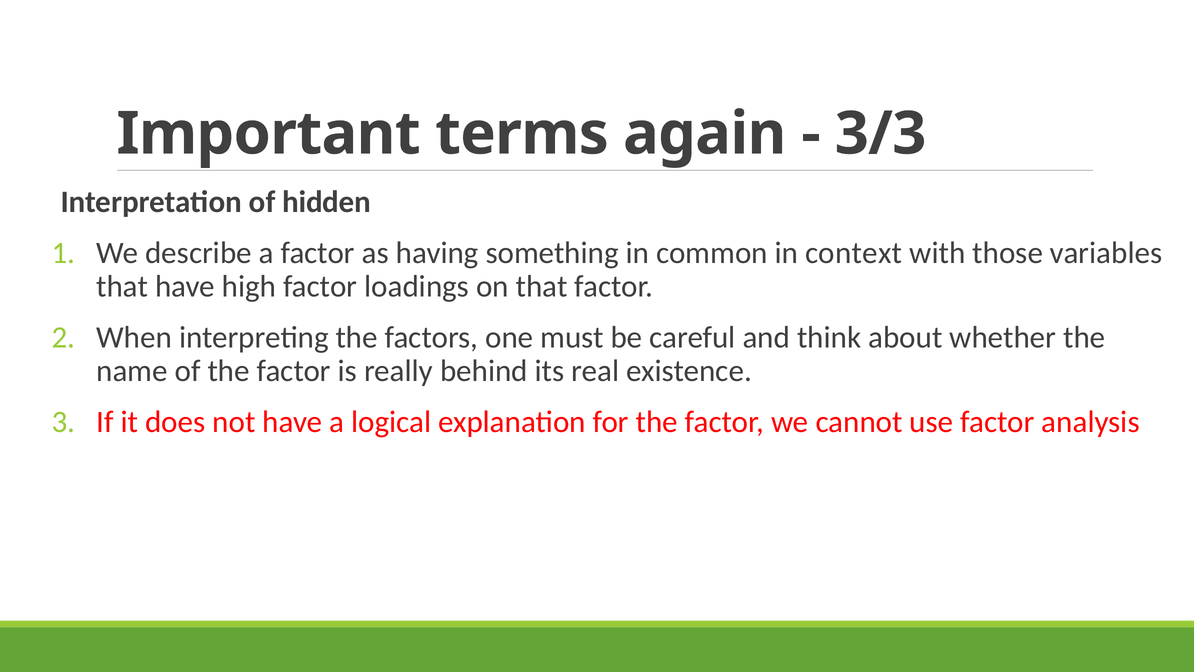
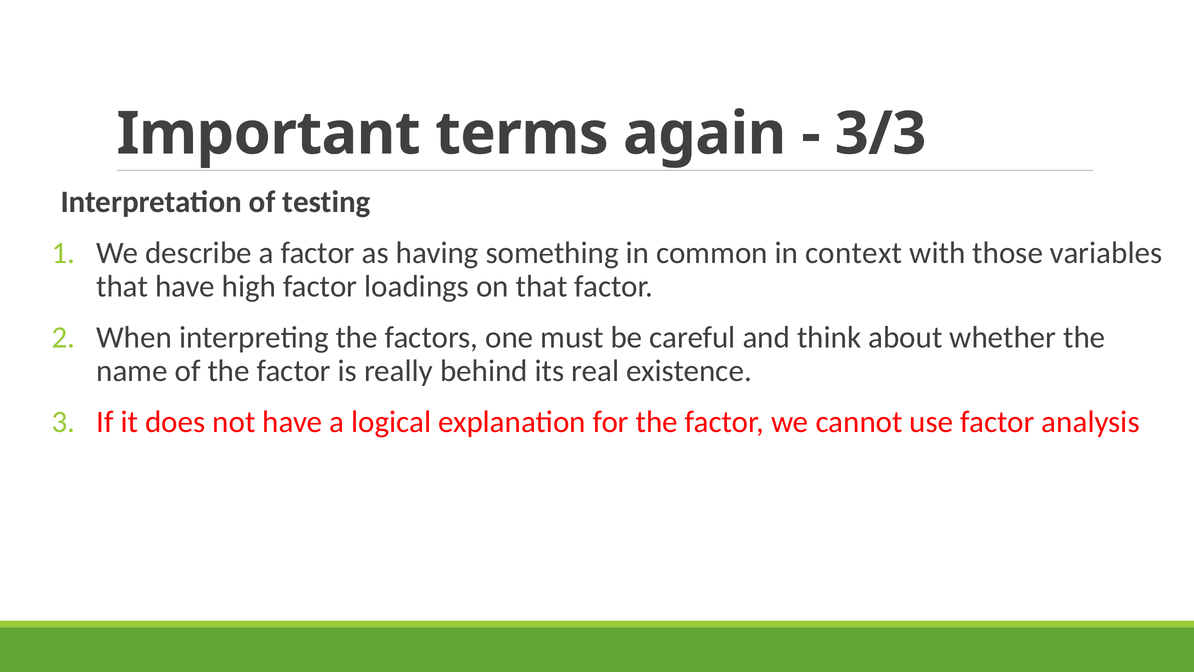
hidden: hidden -> testing
